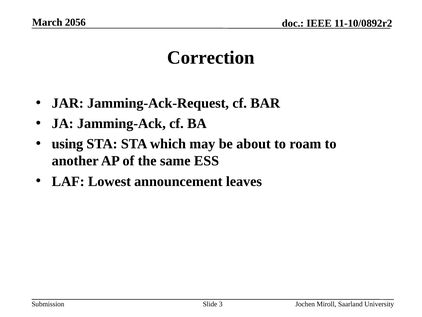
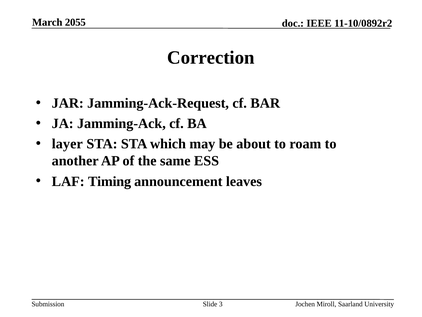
2056: 2056 -> 2055
using: using -> layer
Lowest: Lowest -> Timing
